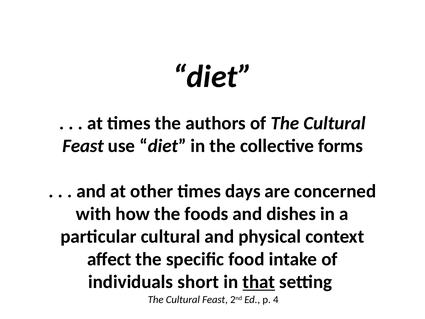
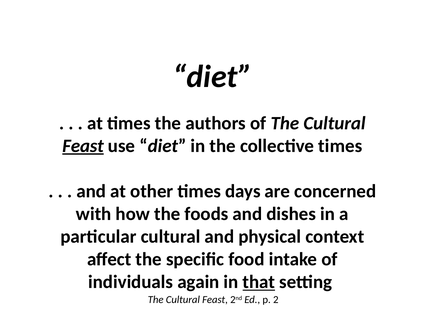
Feast at (83, 146) underline: none -> present
collective forms: forms -> times
short: short -> again
4: 4 -> 2
